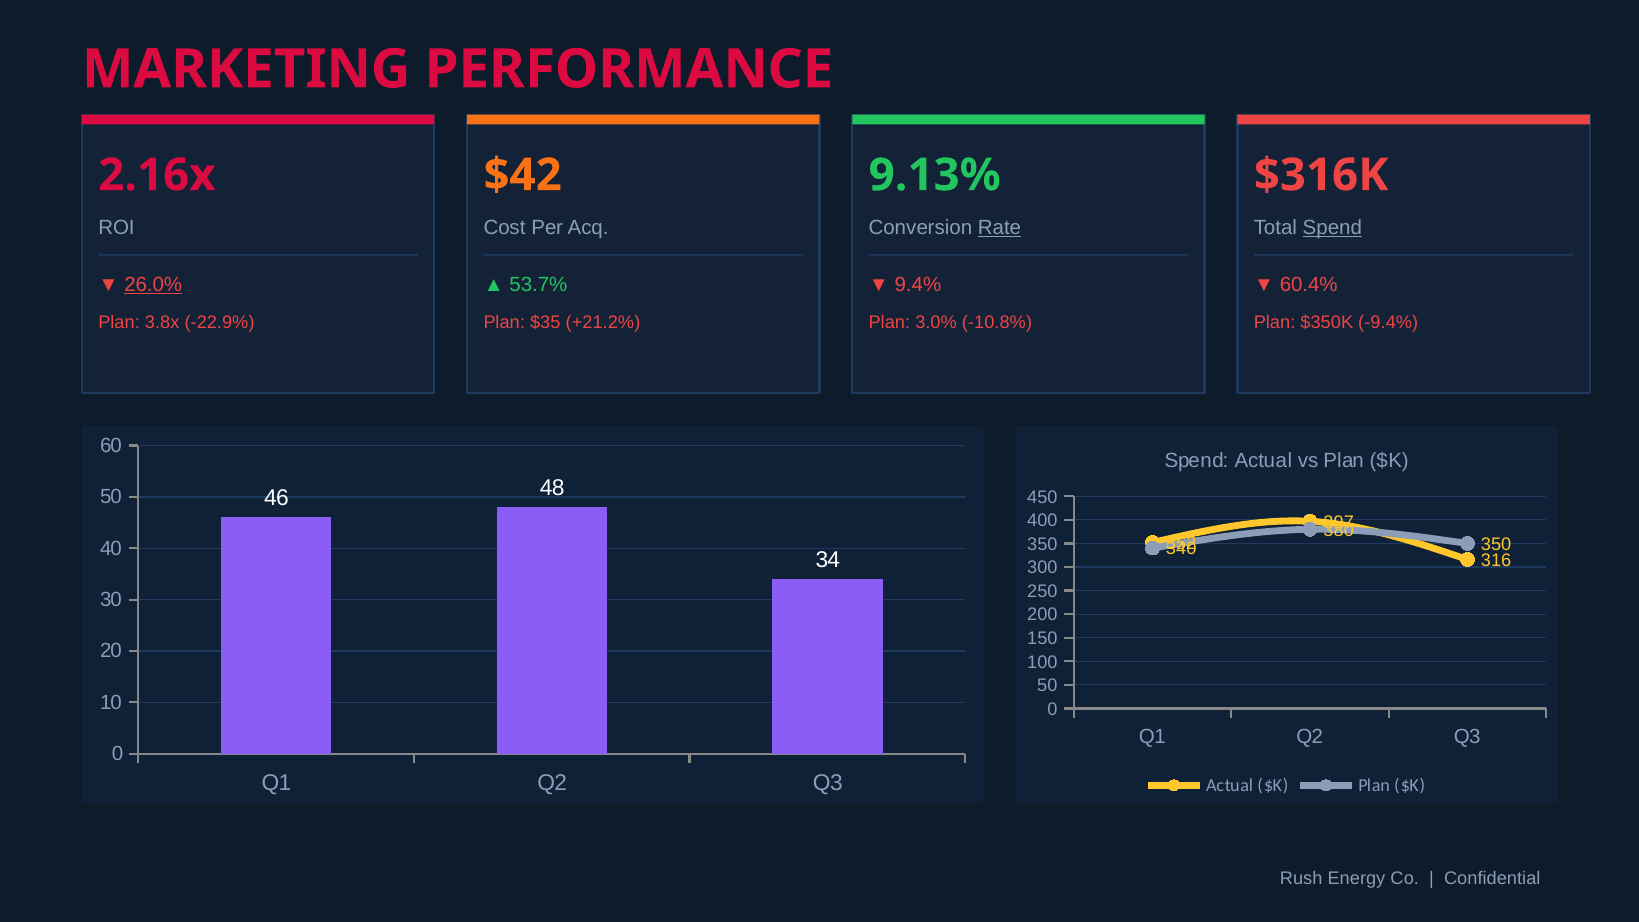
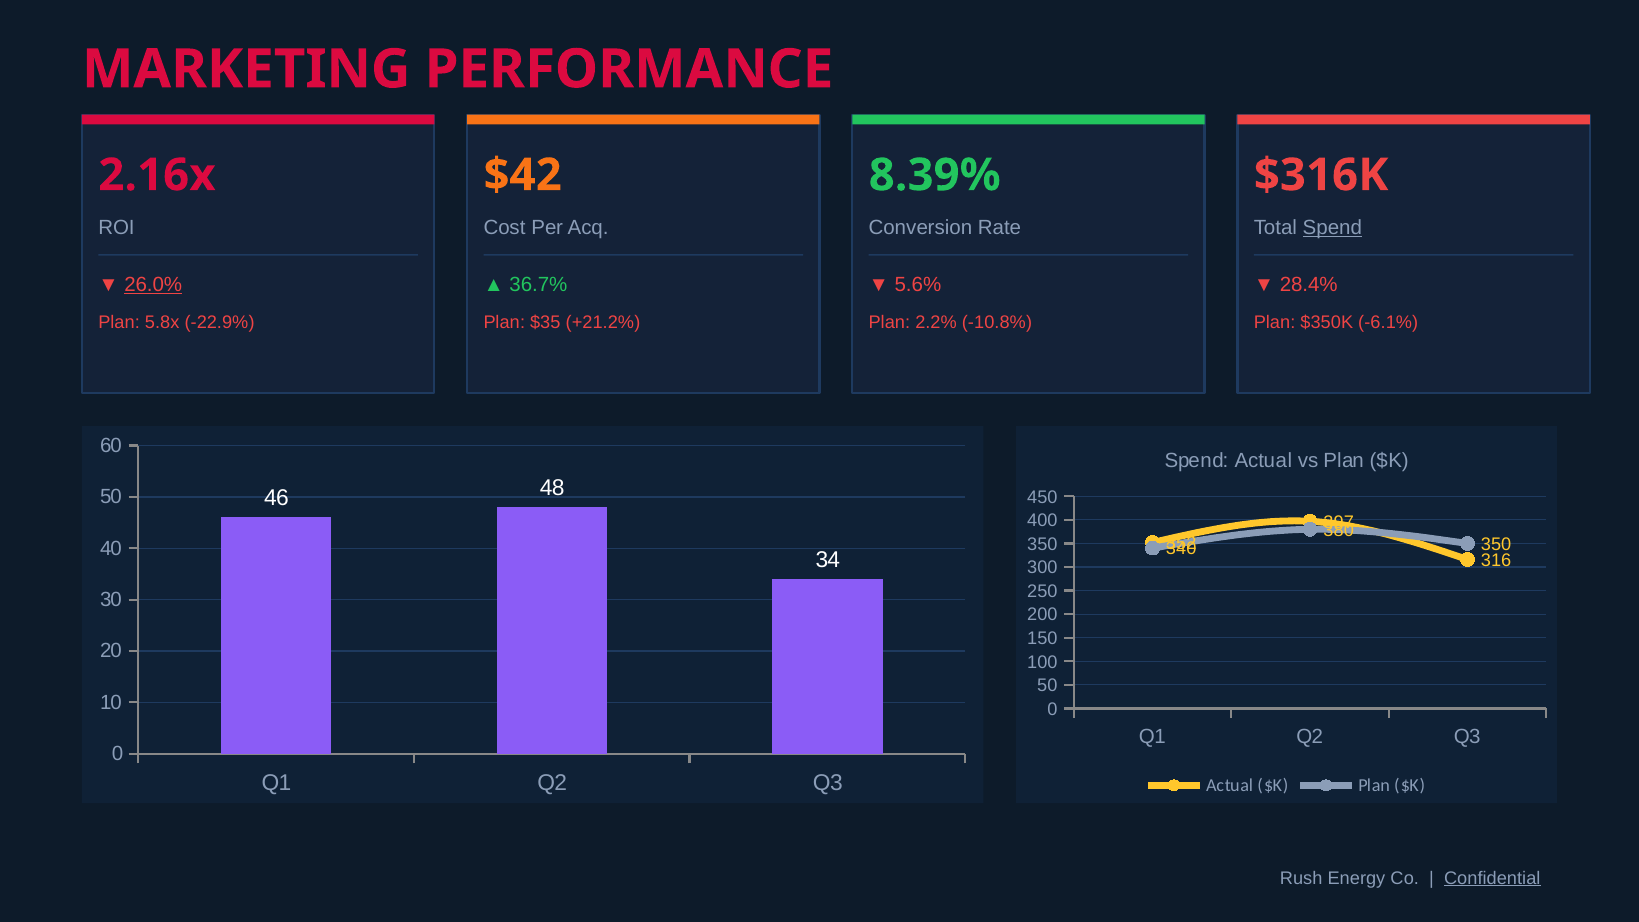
9.13%: 9.13% -> 8.39%
Rate underline: present -> none
53.7%: 53.7% -> 36.7%
9.4%: 9.4% -> 5.6%
60.4%: 60.4% -> 28.4%
3.8x: 3.8x -> 5.8x
3.0%: 3.0% -> 2.2%
-9.4%: -9.4% -> -6.1%
Confidential underline: none -> present
